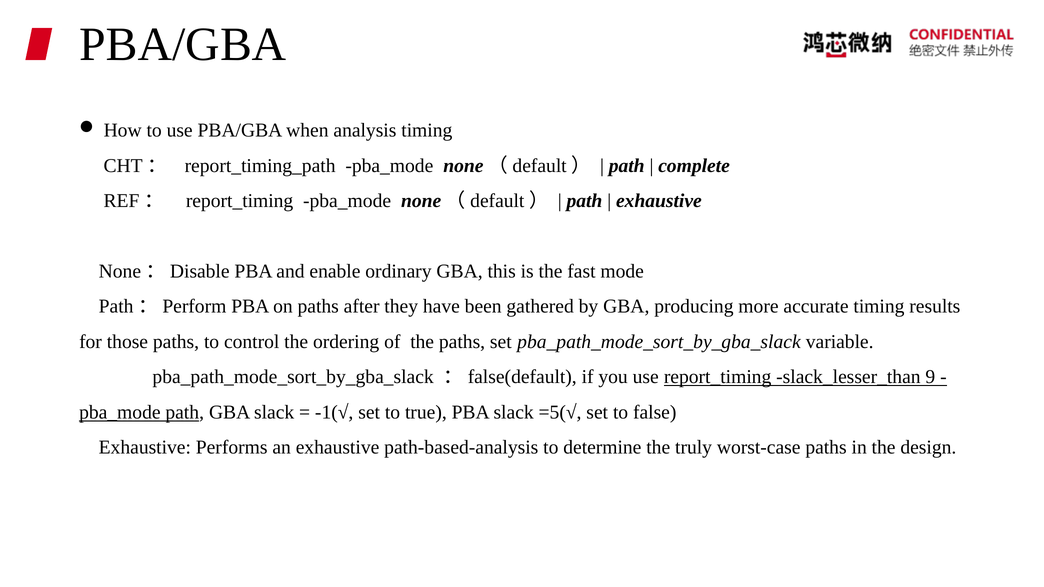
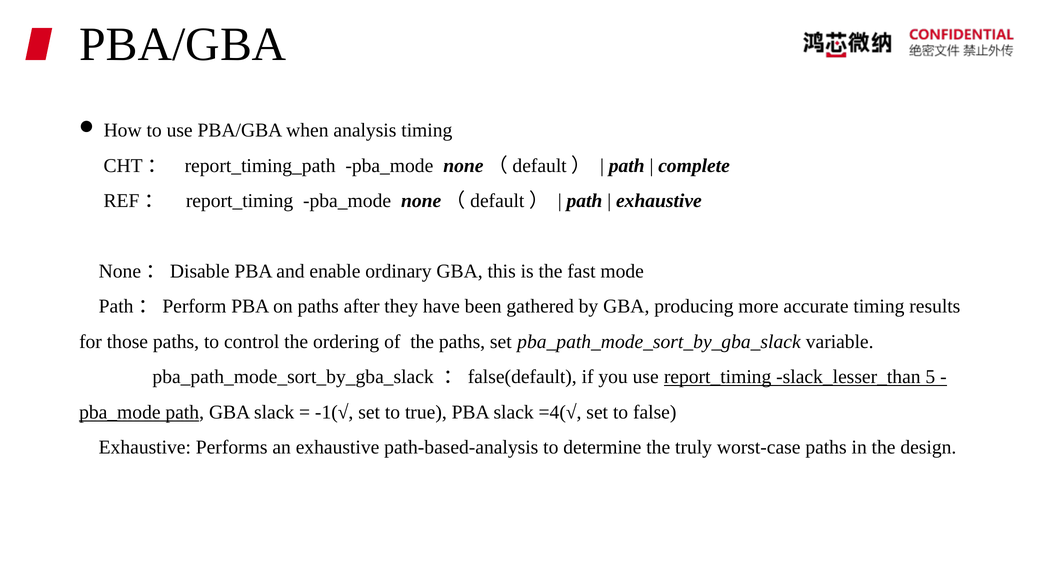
9: 9 -> 5
=5(√: =5(√ -> =4(√
